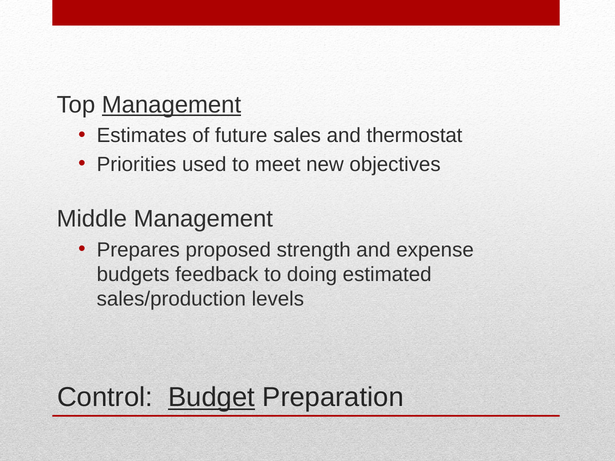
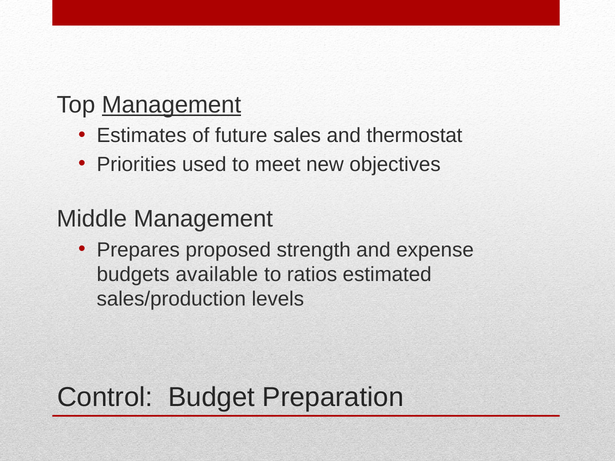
feedback: feedback -> available
doing: doing -> ratios
Budget underline: present -> none
